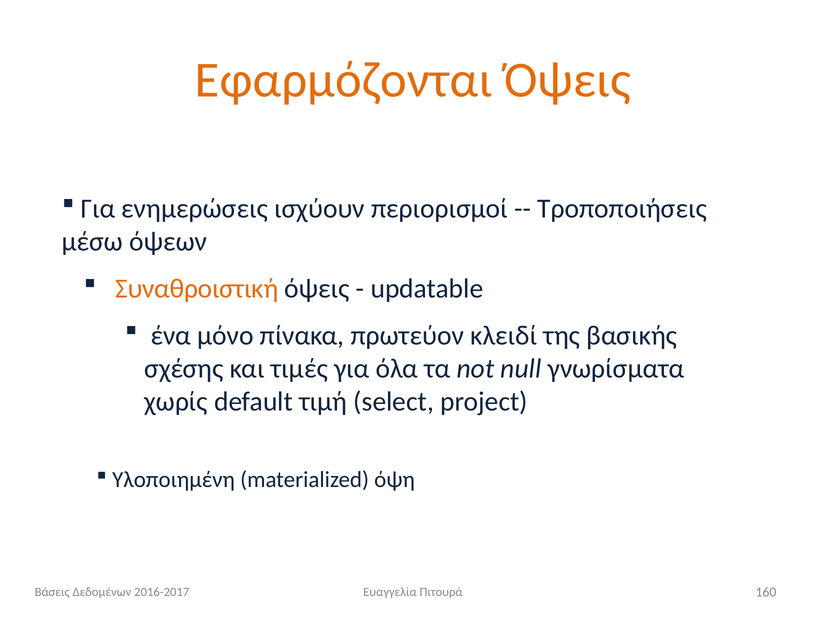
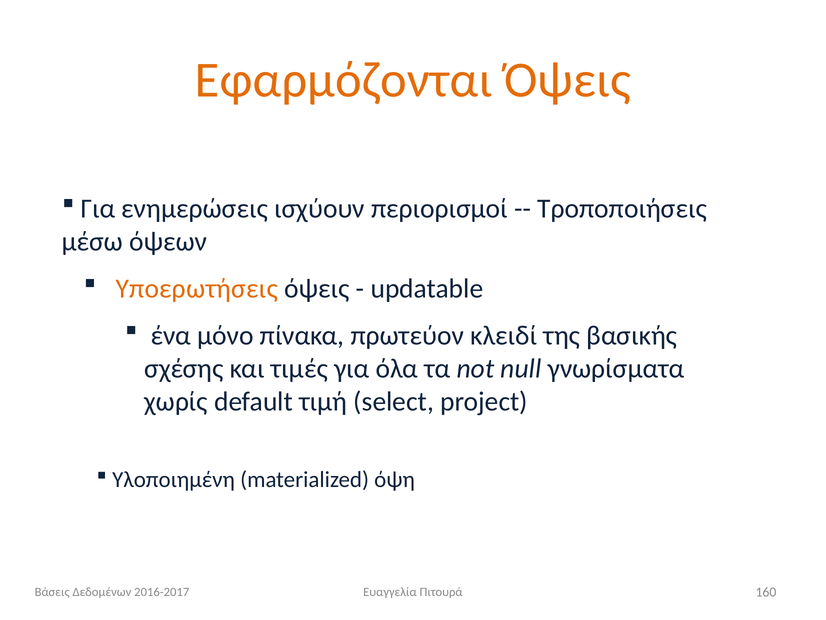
Συναθροιστική: Συναθροιστική -> Υποερωτήσεις
